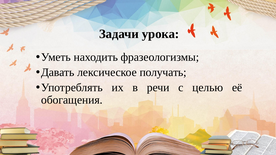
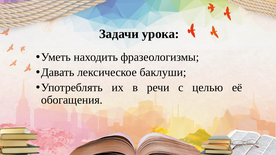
получать: получать -> баклуши
